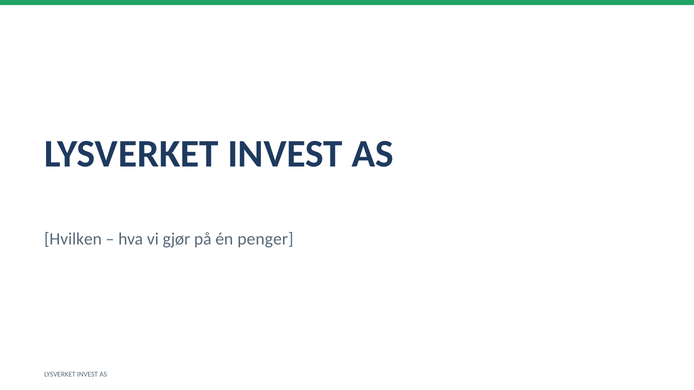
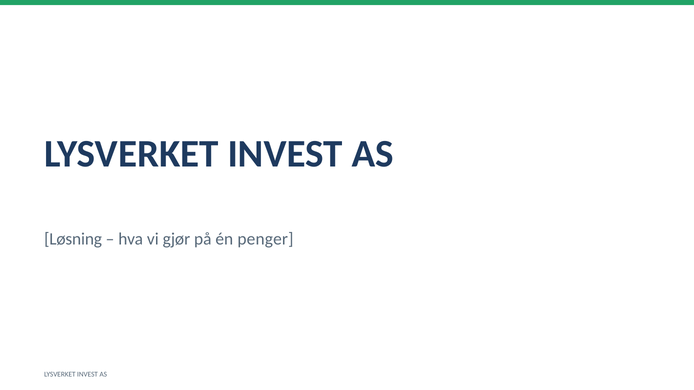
Hvilken: Hvilken -> Løsning
